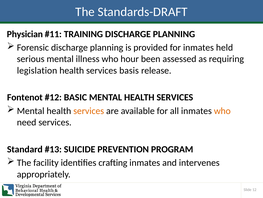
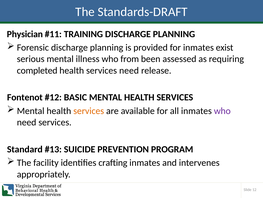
held: held -> exist
hour: hour -> from
legislation: legislation -> completed
services basis: basis -> need
who at (222, 111) colour: orange -> purple
